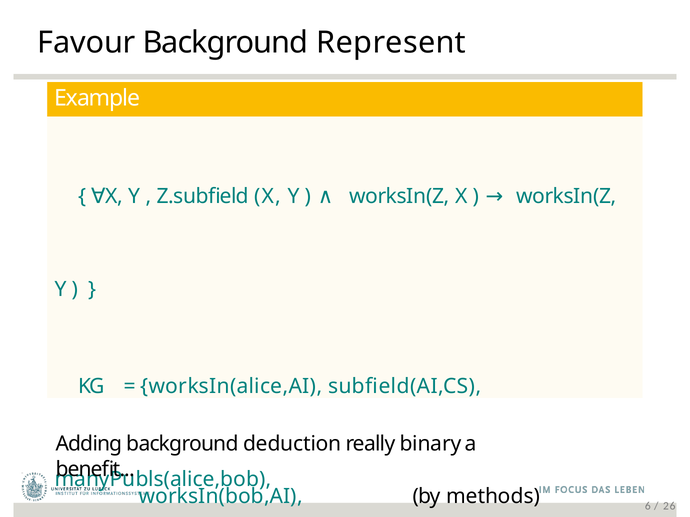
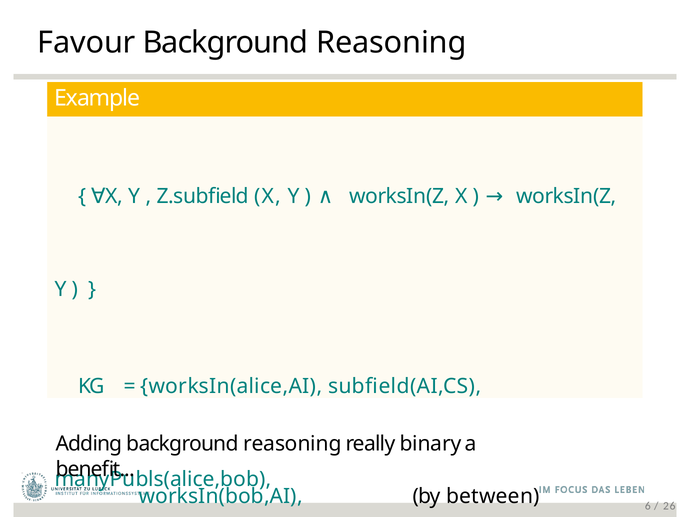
Represent at (391, 43): Represent -> Reasoning
Adding background deduction: deduction -> reasoning
methods: methods -> between
